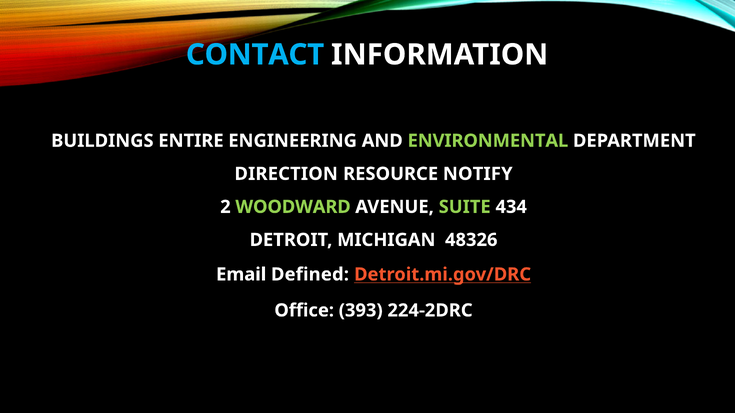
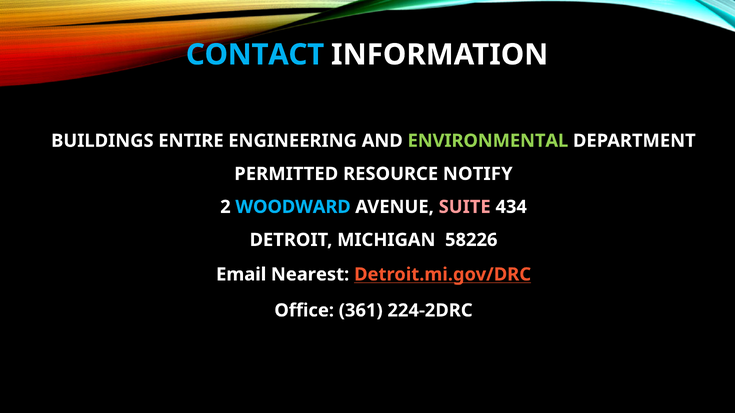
DIRECTION: DIRECTION -> PERMITTED
WOODWARD colour: light green -> light blue
SUITE colour: light green -> pink
48326: 48326 -> 58226
Defined: Defined -> Nearest
393: 393 -> 361
